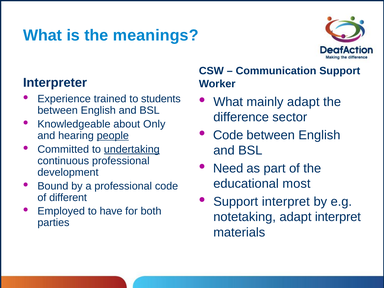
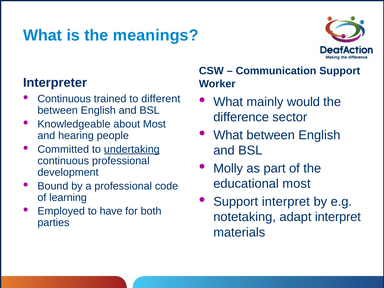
Experience at (64, 99): Experience -> Continuous
students: students -> different
mainly adapt: adapt -> would
about Only: Only -> Most
Code at (228, 135): Code -> What
people underline: present -> none
Need: Need -> Molly
different: different -> learning
